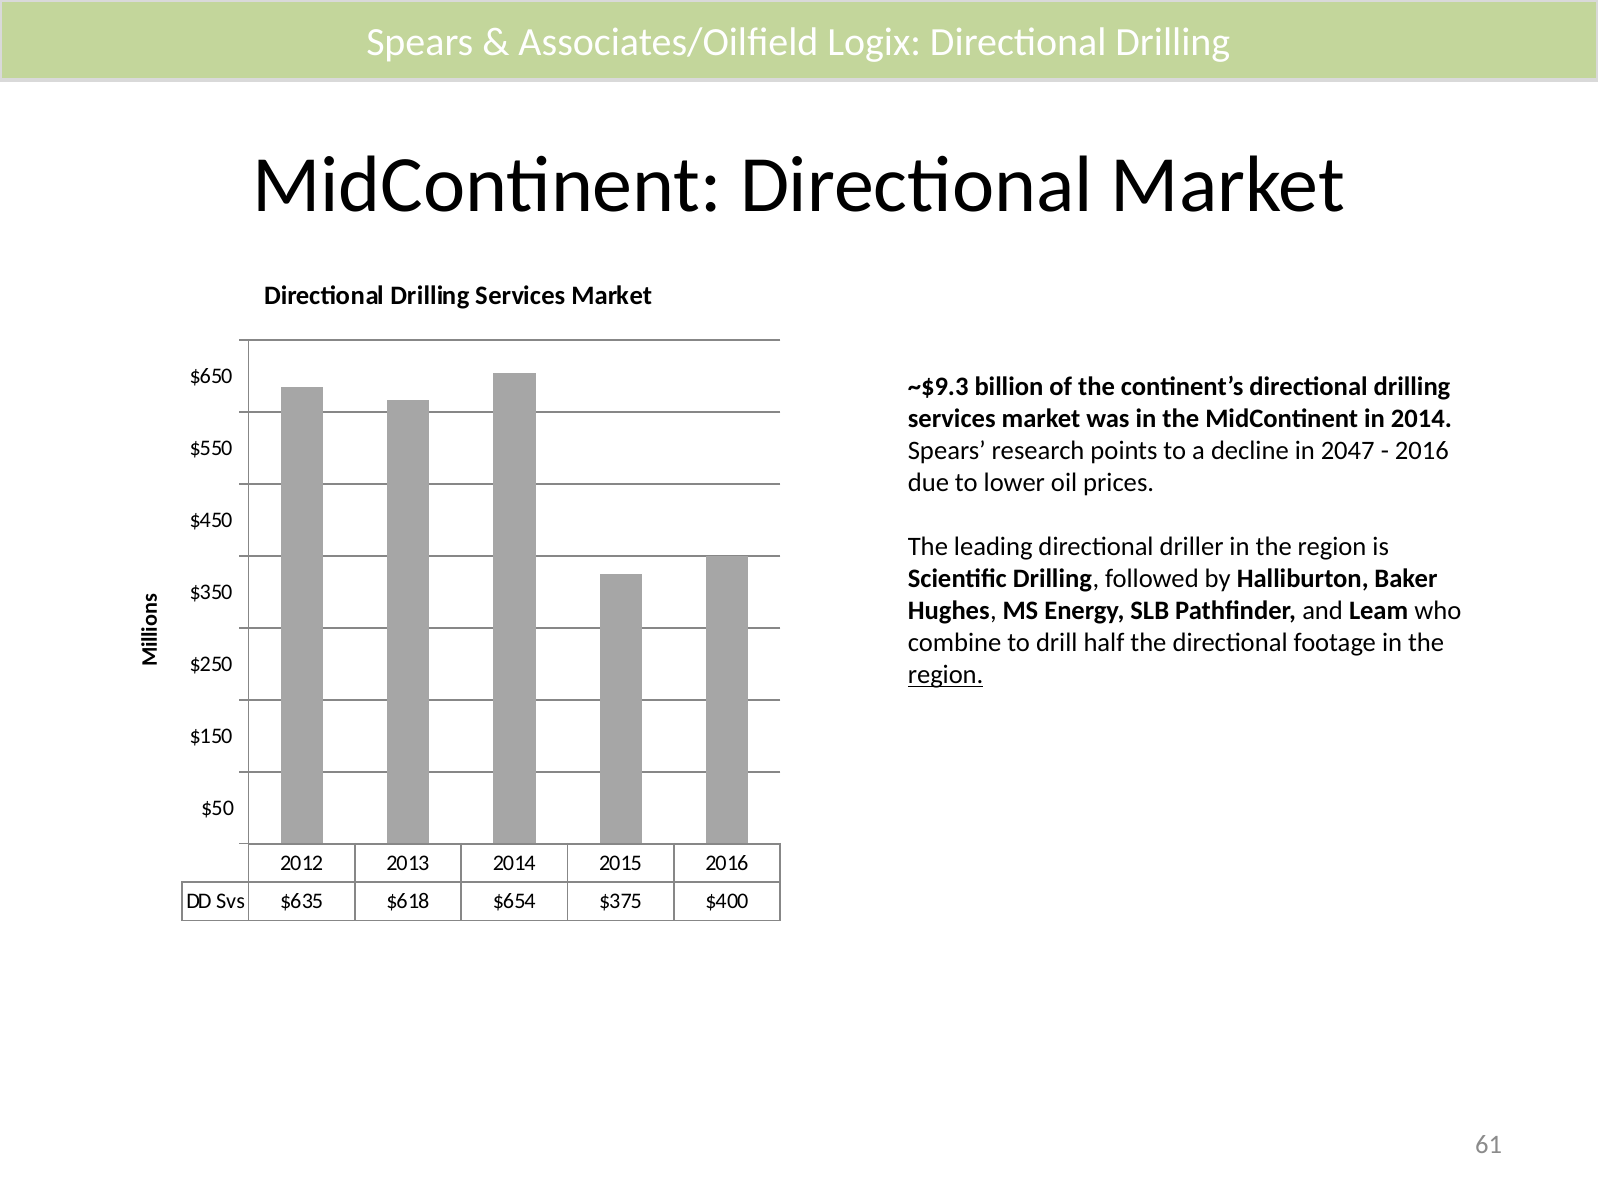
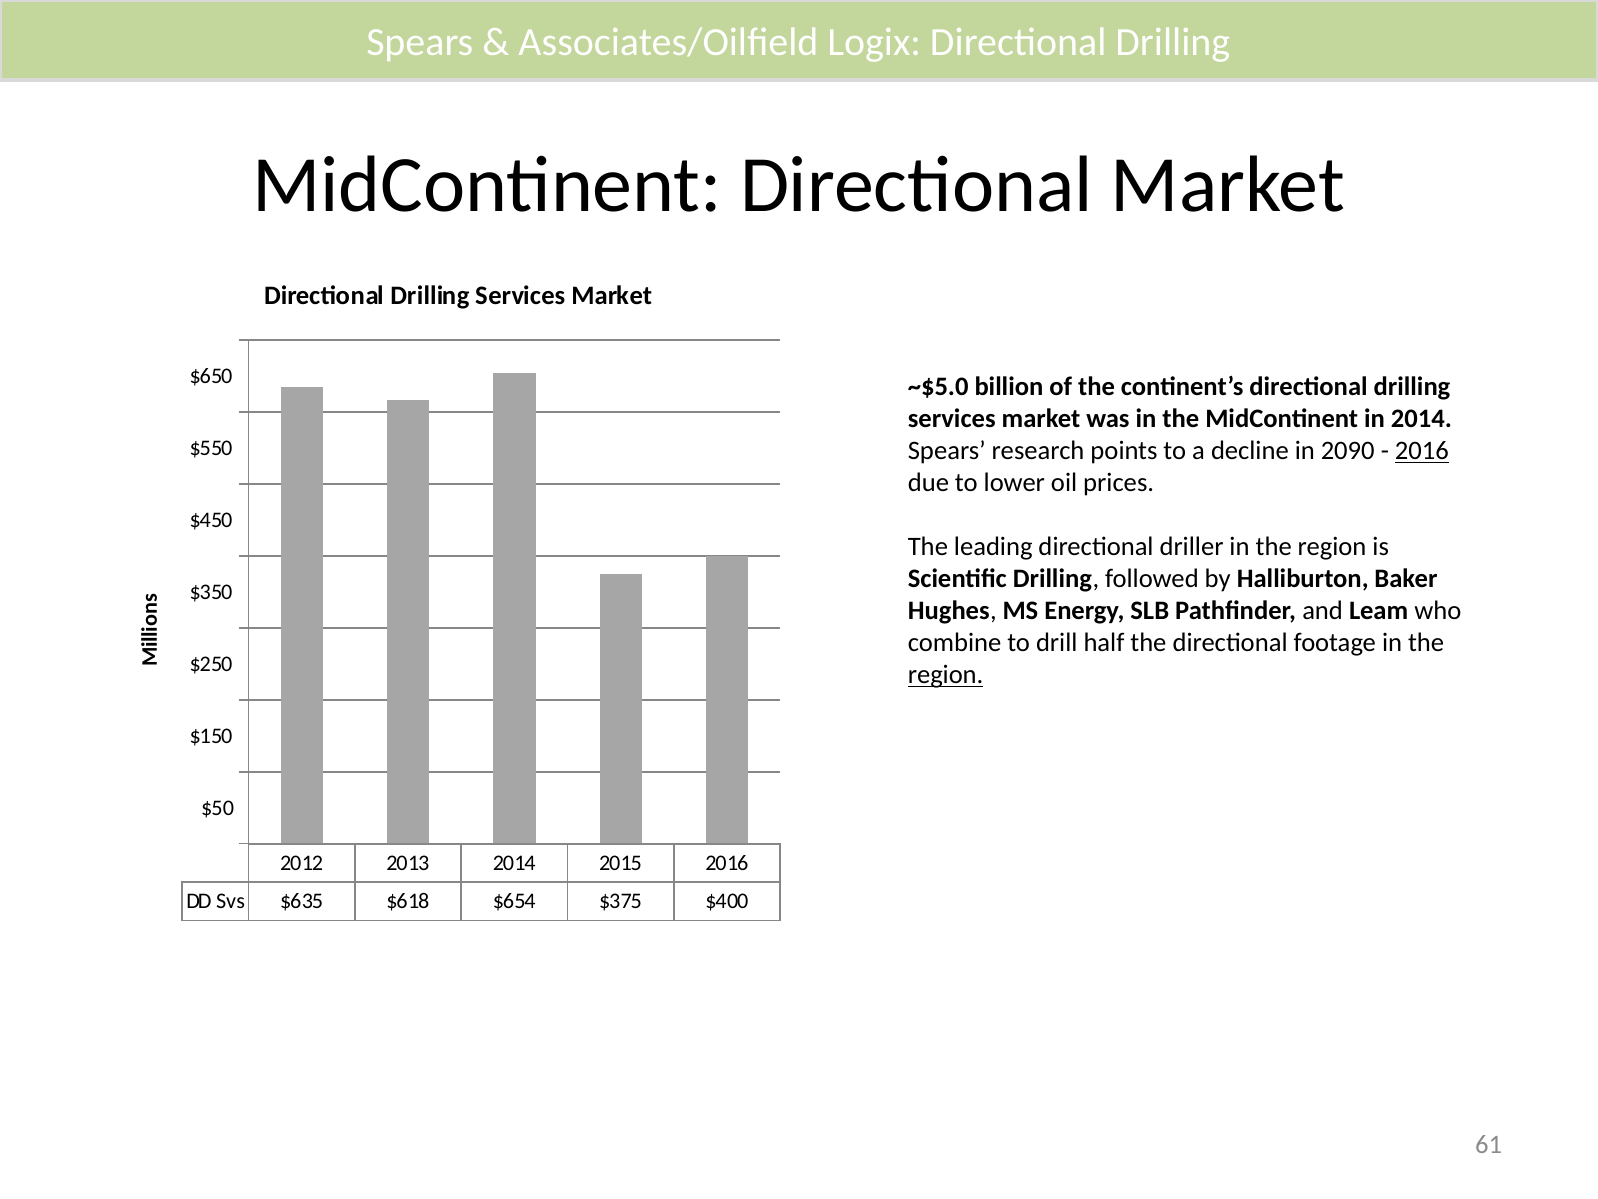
~$9.3: ~$9.3 -> ~$5.0
2047: 2047 -> 2090
2016 at (1422, 451) underline: none -> present
